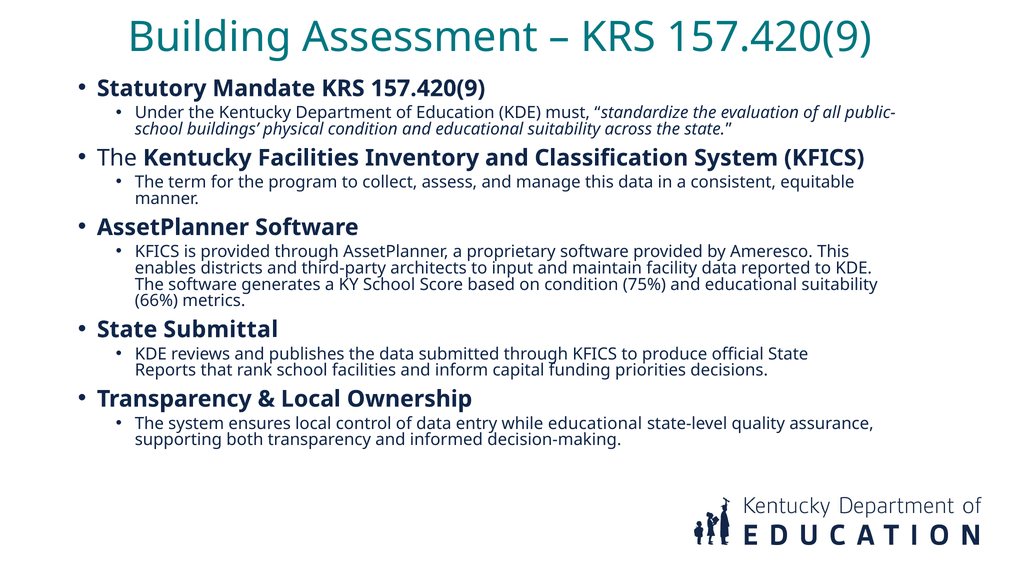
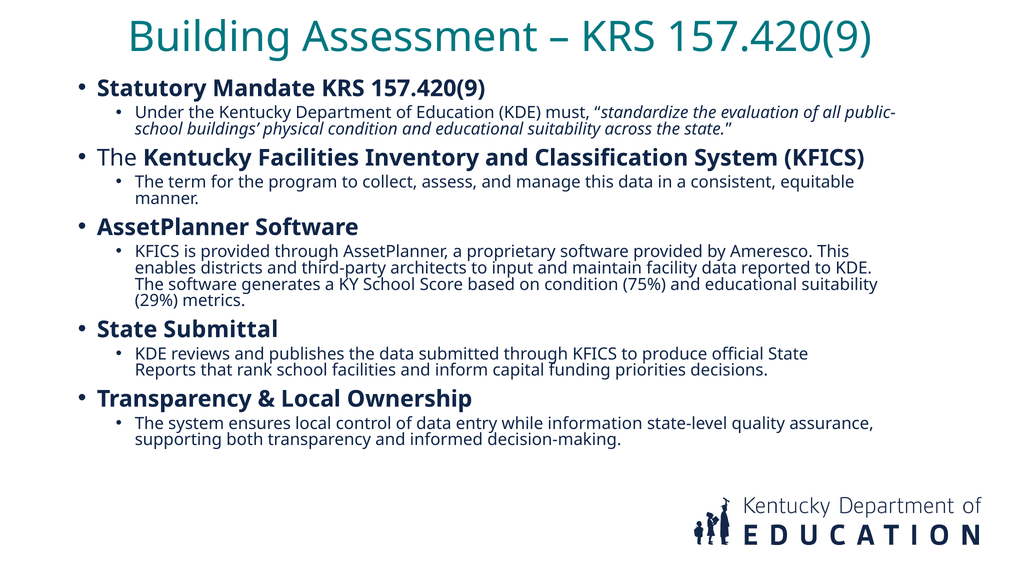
66%: 66% -> 29%
while educational: educational -> information
